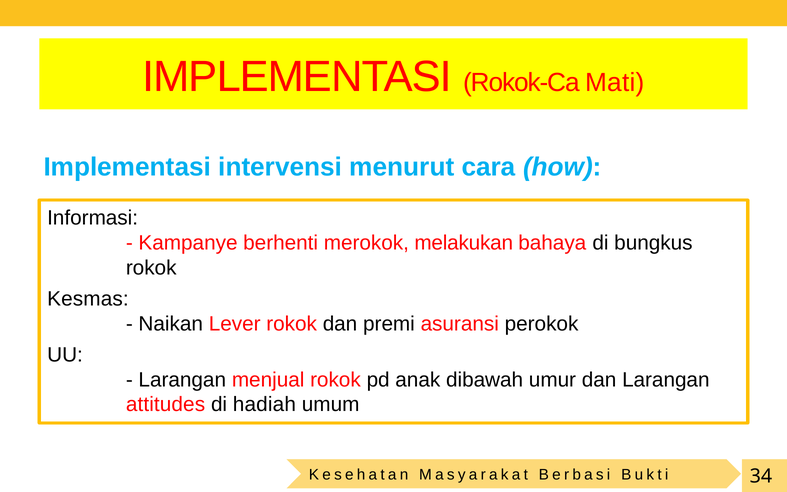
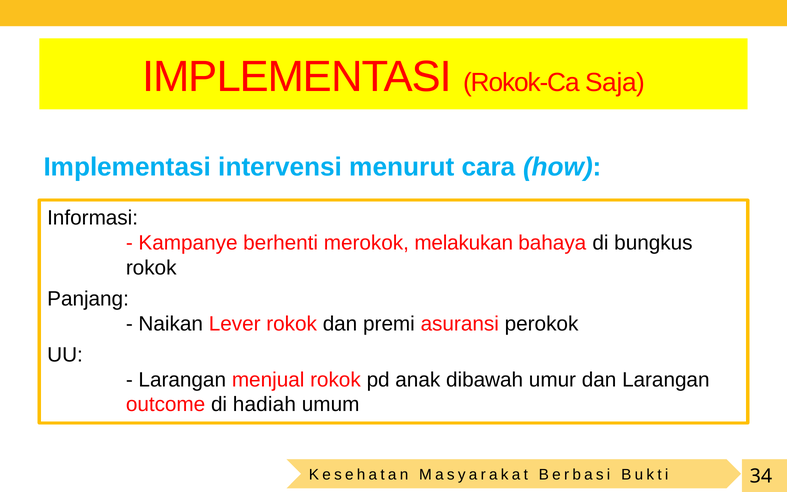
Mati: Mati -> Saja
Kesmas: Kesmas -> Panjang
attitudes: attitudes -> outcome
